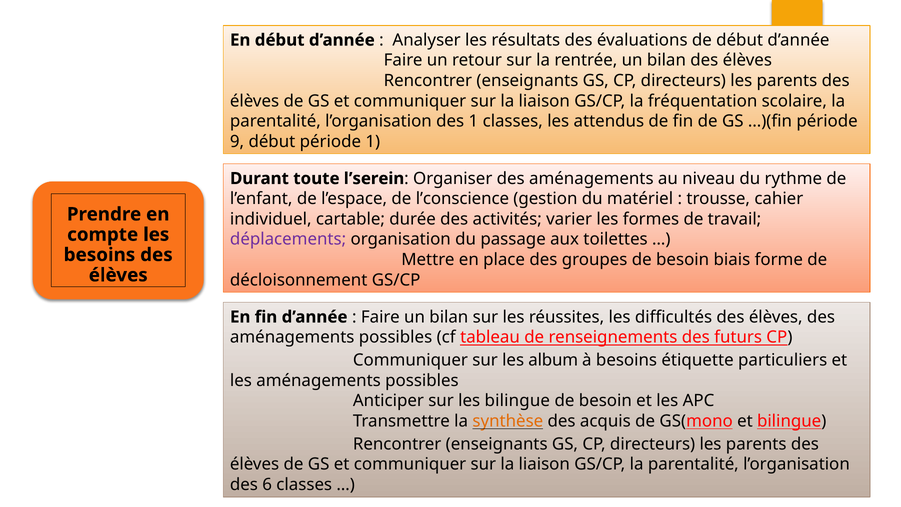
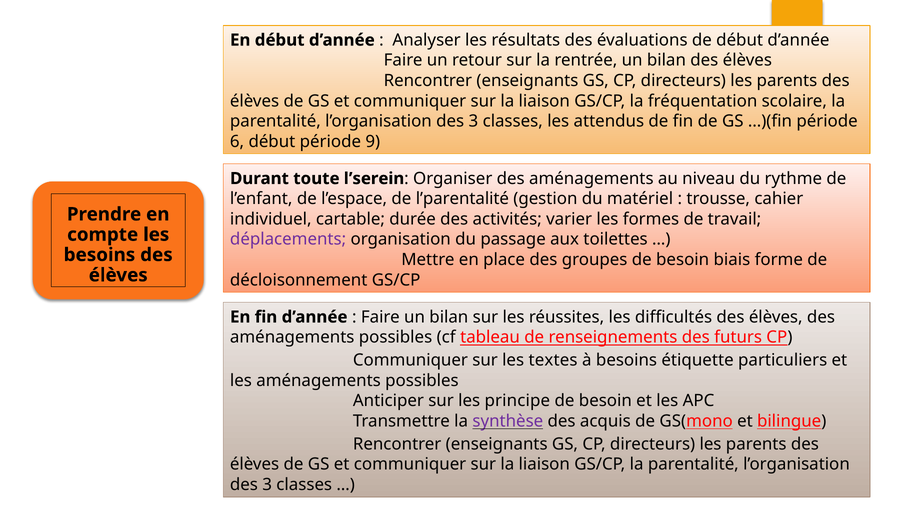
1 at (473, 121): 1 -> 3
9: 9 -> 6
période 1: 1 -> 9
l’conscience: l’conscience -> l’parentalité
album: album -> textes
les bilingue: bilingue -> principe
synthèse colour: orange -> purple
6 at (267, 484): 6 -> 3
